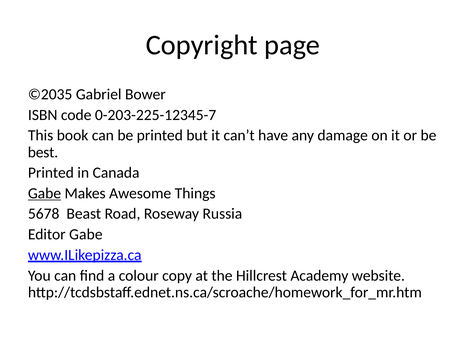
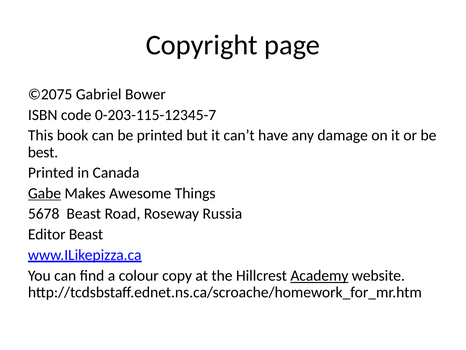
©2035: ©2035 -> ©2075
0-203-225-12345-7: 0-203-225-12345-7 -> 0-203-115-12345-7
Editor Gabe: Gabe -> Beast
Academy underline: none -> present
